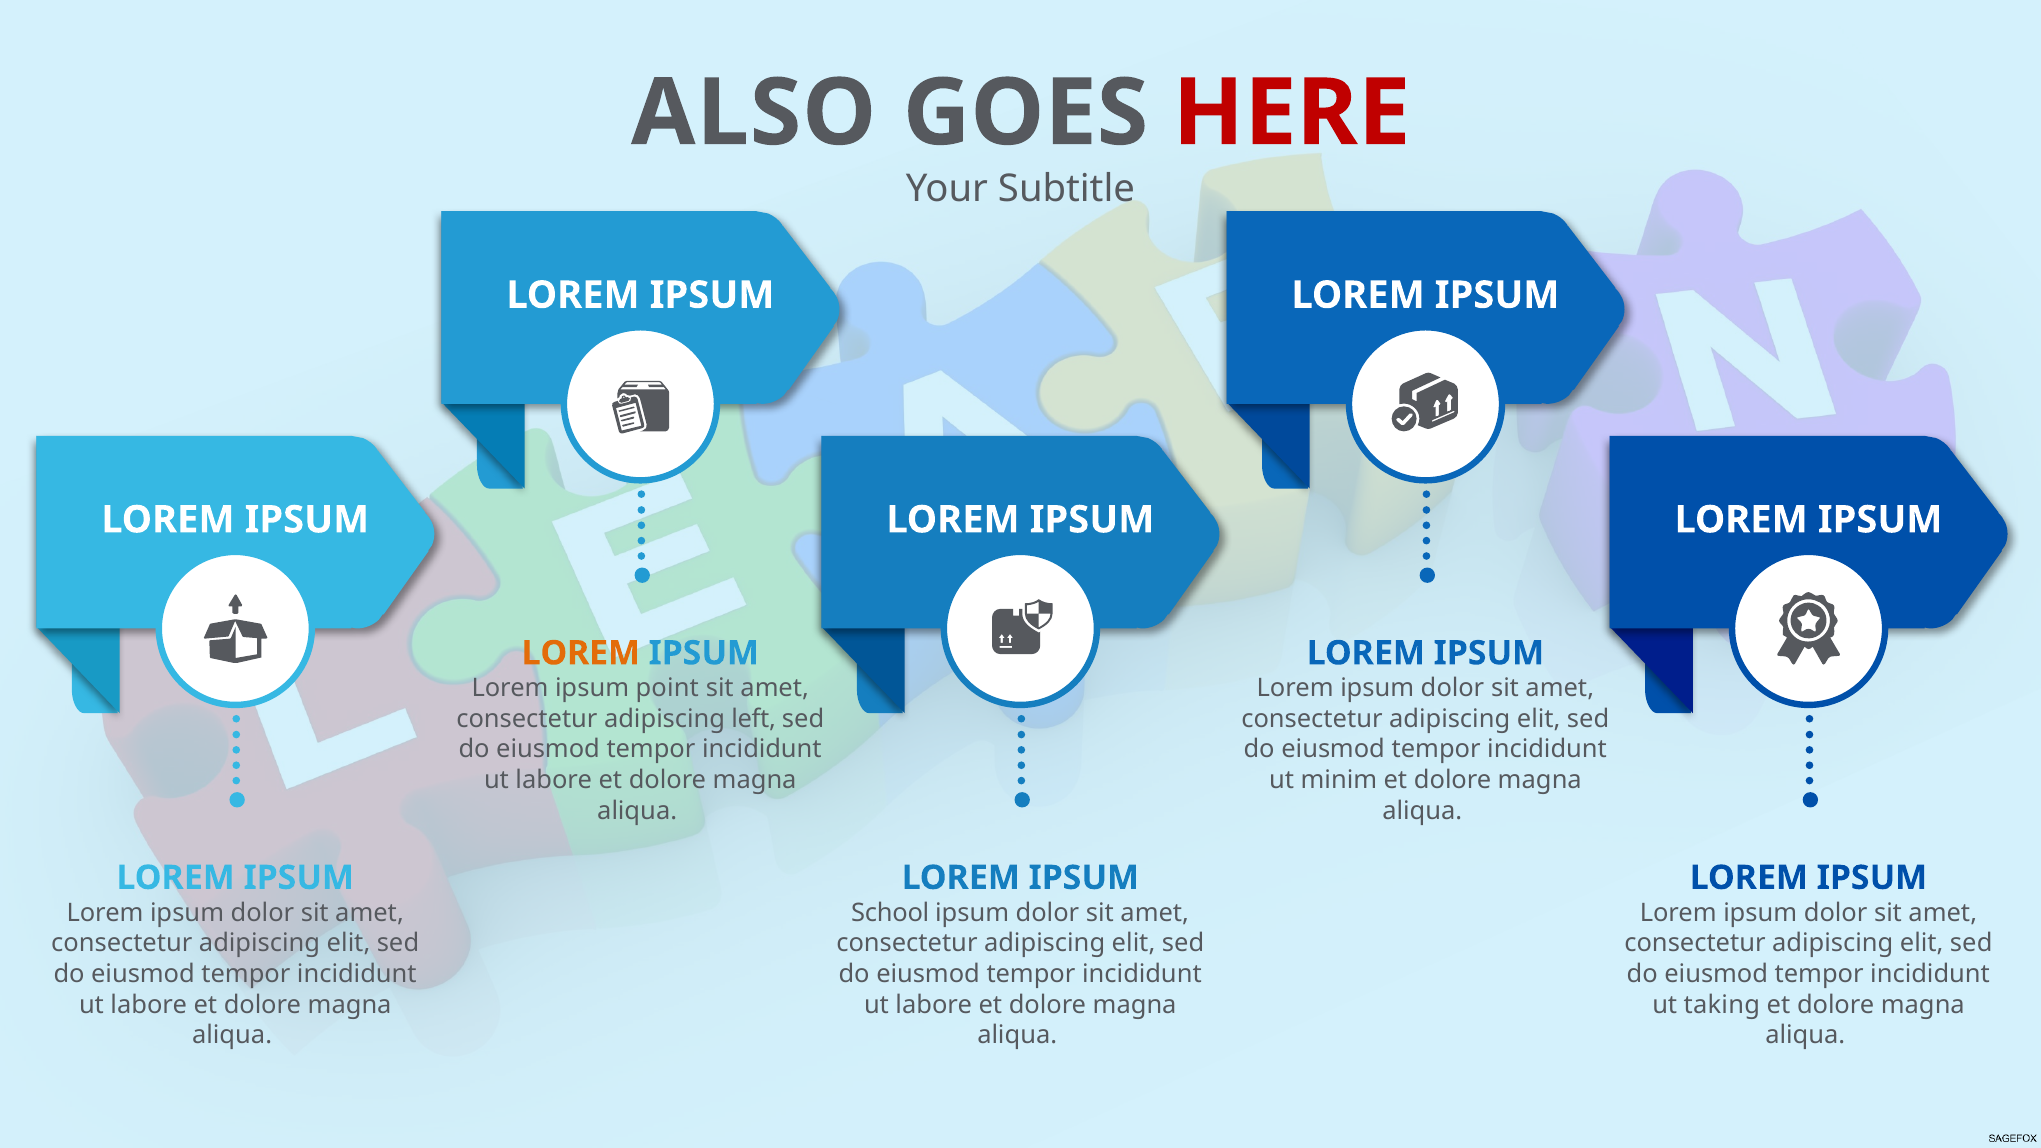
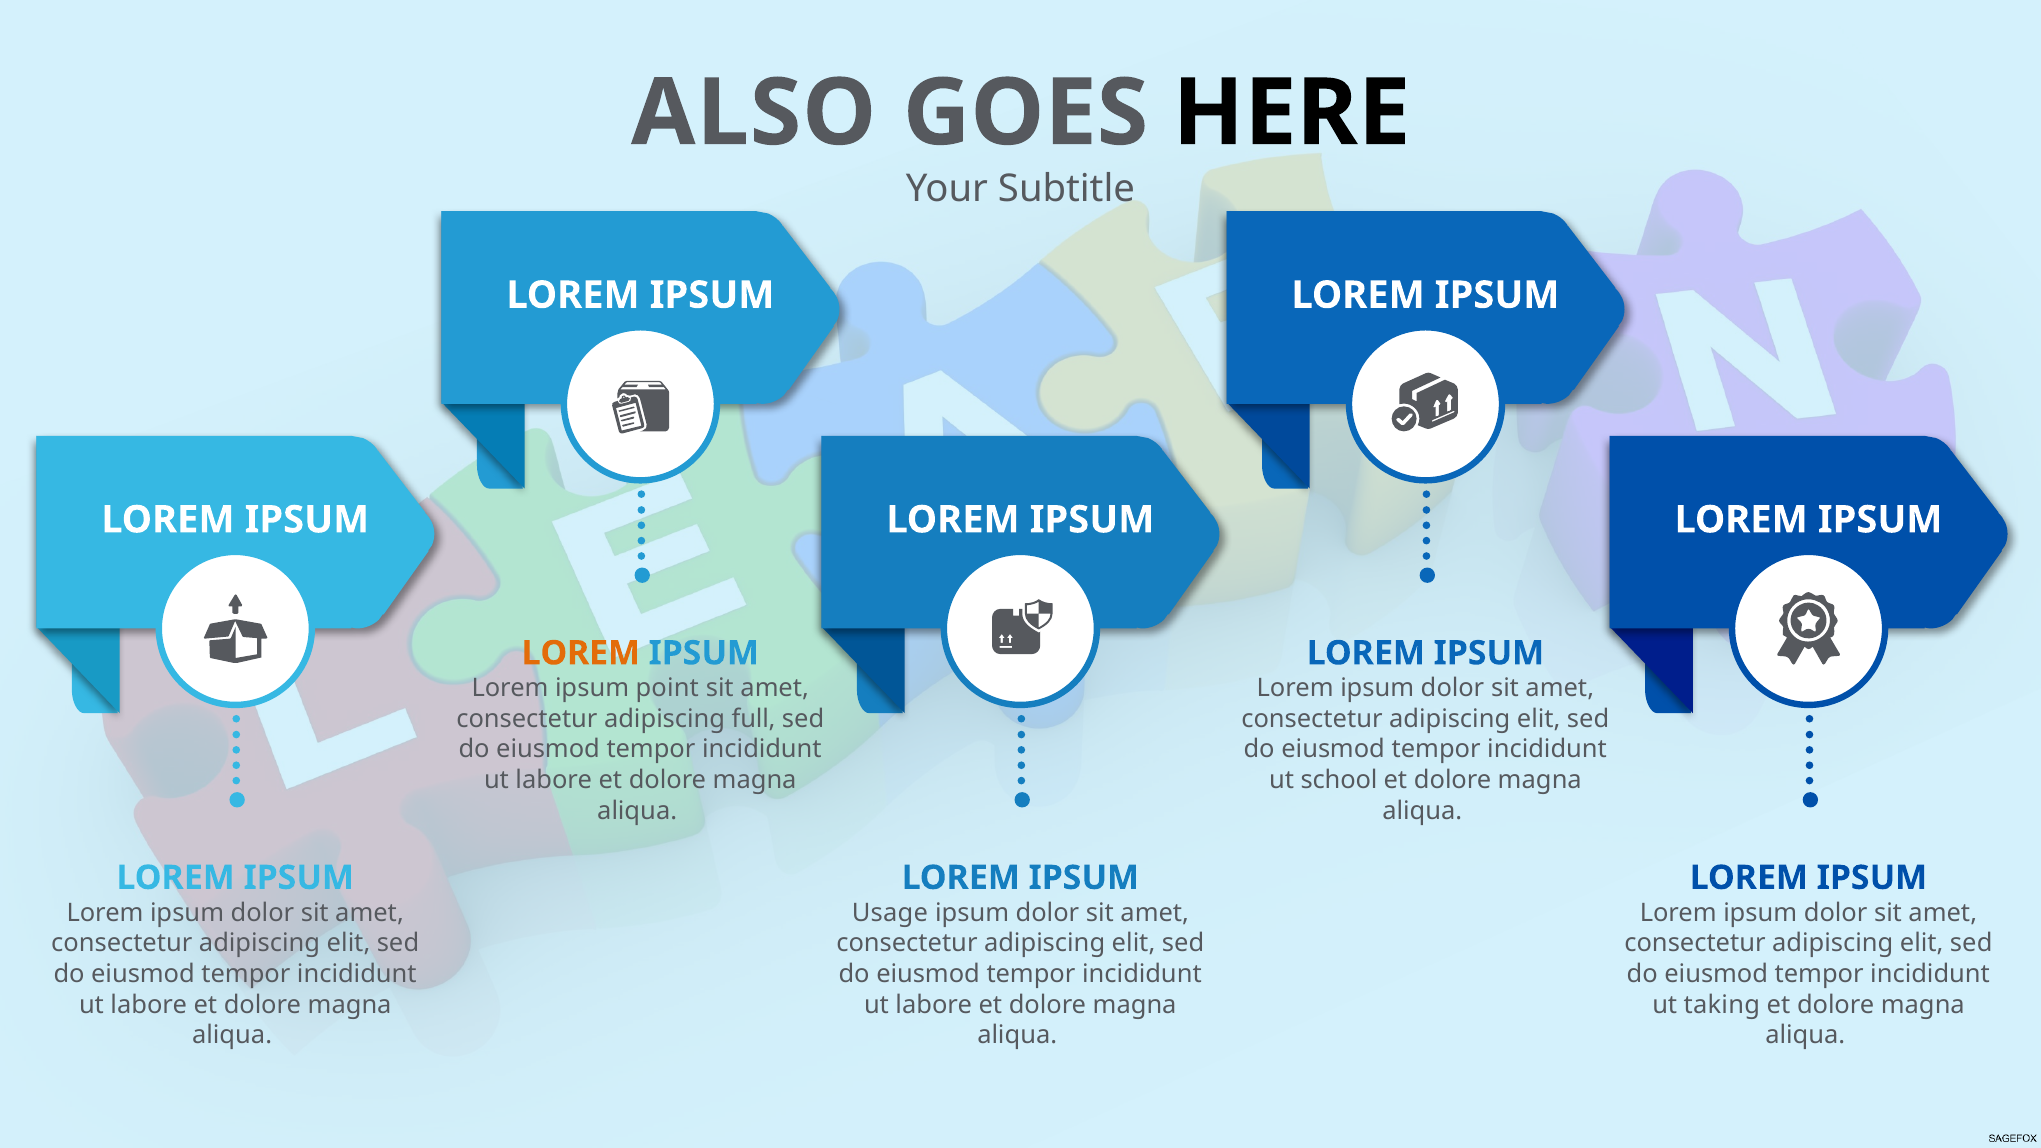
HERE colour: red -> black
left: left -> full
minim: minim -> school
School: School -> Usage
